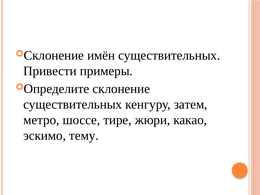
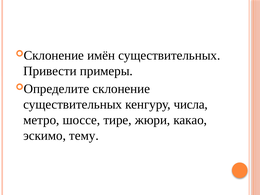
затем: затем -> числа
